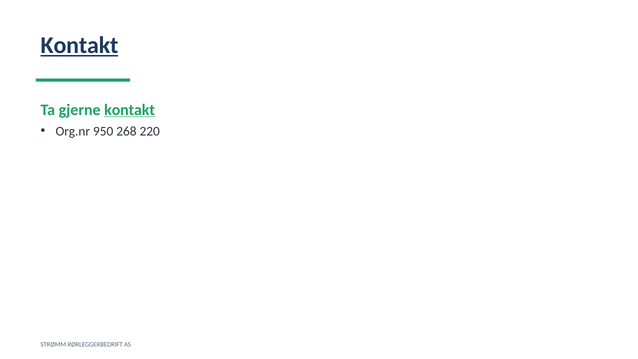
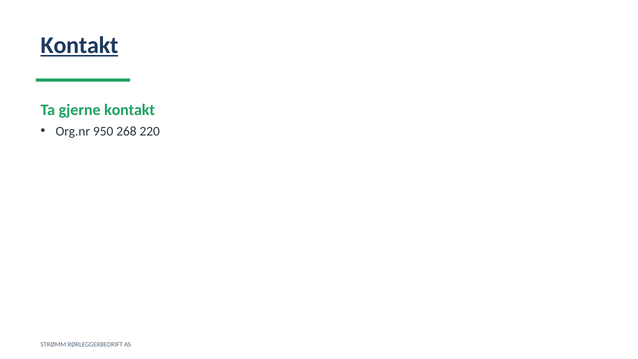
kontakt at (130, 110) underline: present -> none
